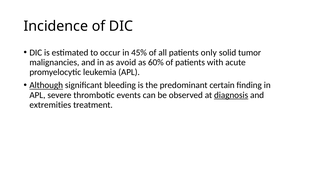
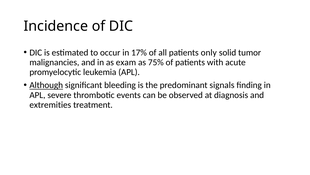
45%: 45% -> 17%
avoid: avoid -> exam
60%: 60% -> 75%
certain: certain -> signals
diagnosis underline: present -> none
